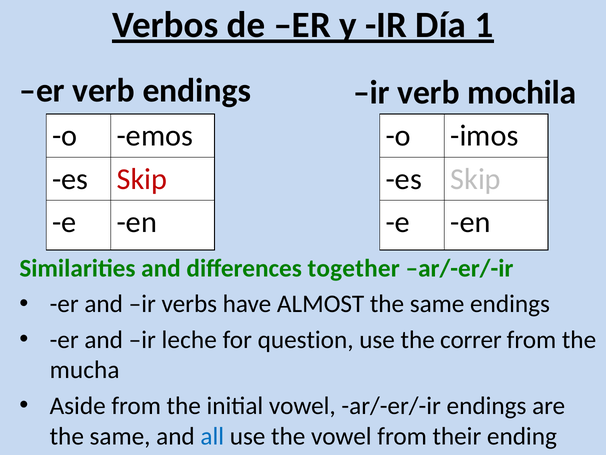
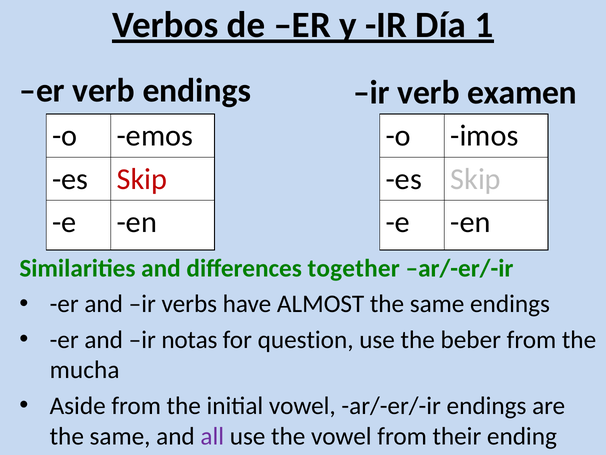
mochila: mochila -> examen
leche: leche -> notas
correr: correr -> beber
all colour: blue -> purple
